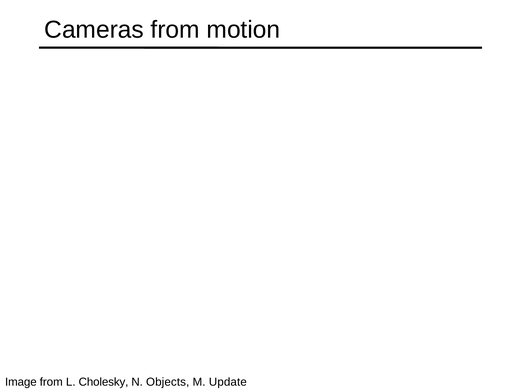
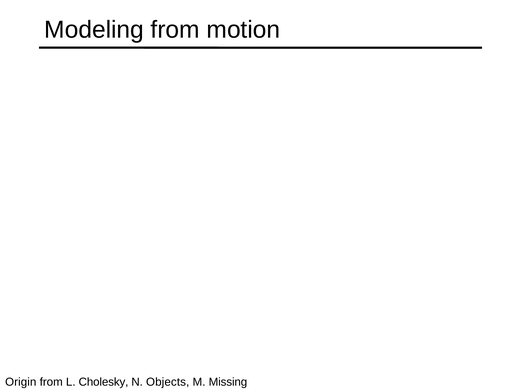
Cameras: Cameras -> Modeling
Image: Image -> Origin
Update: Update -> Missing
